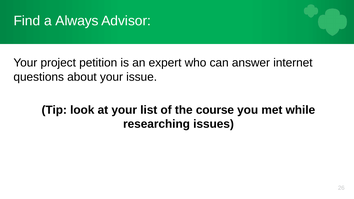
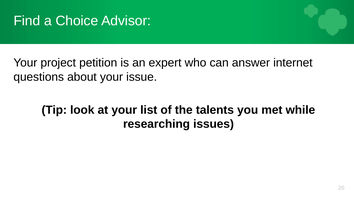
Always: Always -> Choice
course: course -> talents
